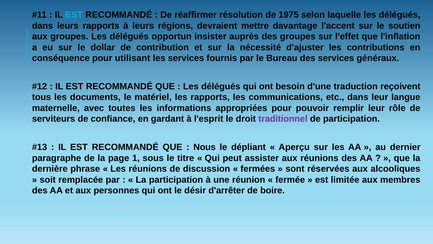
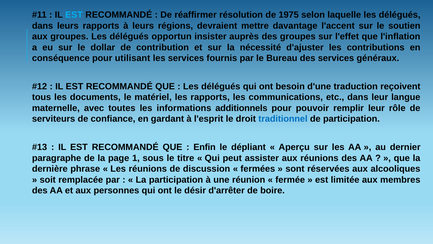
appropriées: appropriées -> additionnels
traditionnel colour: purple -> blue
Nous: Nous -> Enfin
